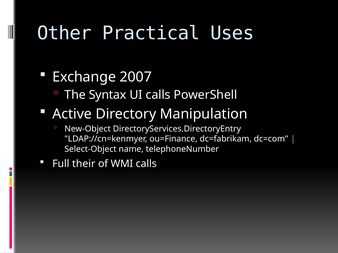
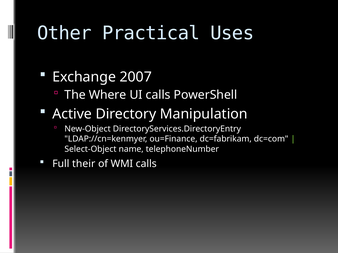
Syntax: Syntax -> Where
